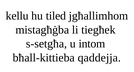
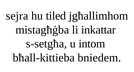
kellu: kellu -> sejra
tiegħek: tiegħek -> inkattar
qaddejja: qaddejja -> bniedem
